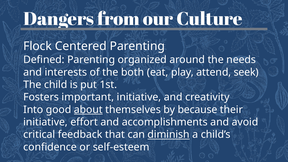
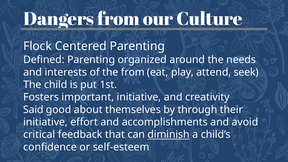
the both: both -> from
Into: Into -> Said
about underline: present -> none
because: because -> through
